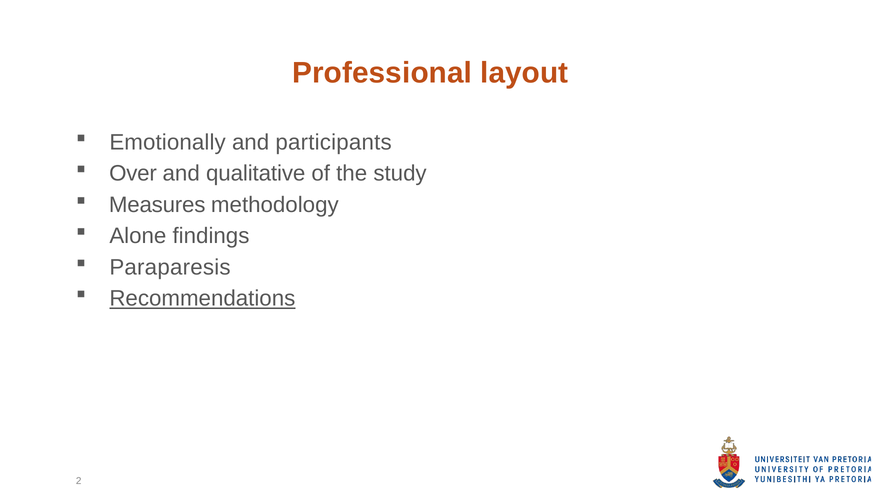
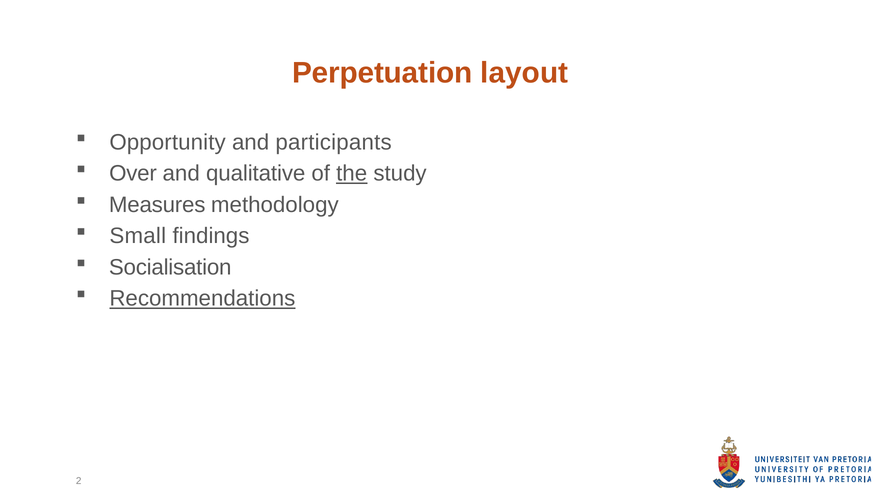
Professional: Professional -> Perpetuation
Emotionally: Emotionally -> Opportunity
the underline: none -> present
Alone: Alone -> Small
Paraparesis: Paraparesis -> Socialisation
